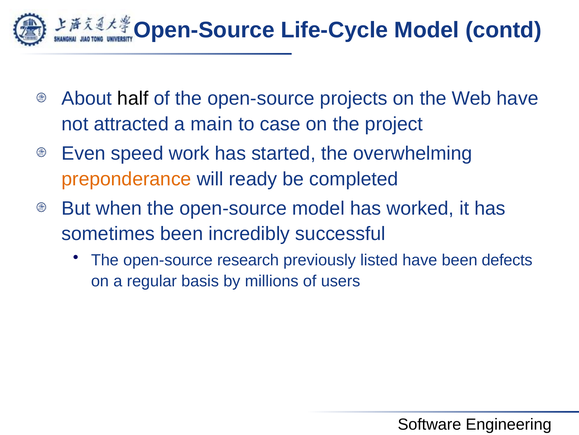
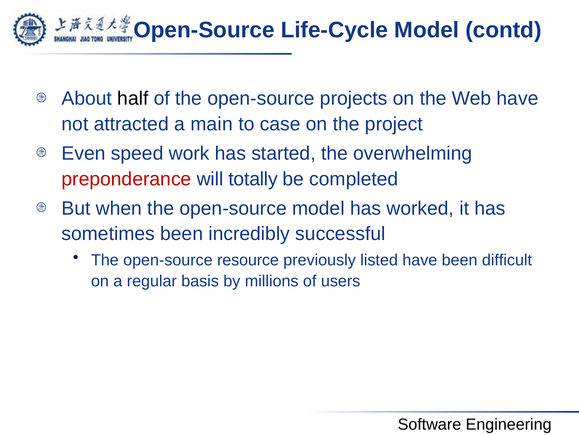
preponderance colour: orange -> red
ready: ready -> totally
research: research -> resource
defects: defects -> difficult
